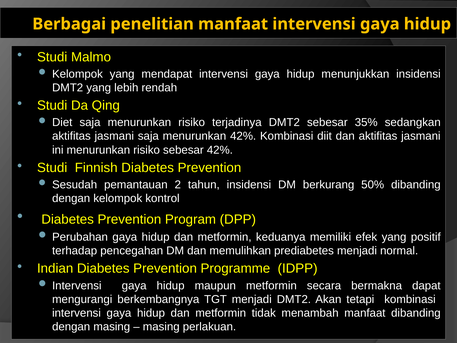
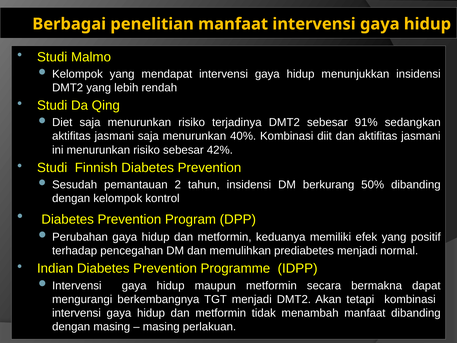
35%: 35% -> 91%
menurunkan 42%: 42% -> 40%
